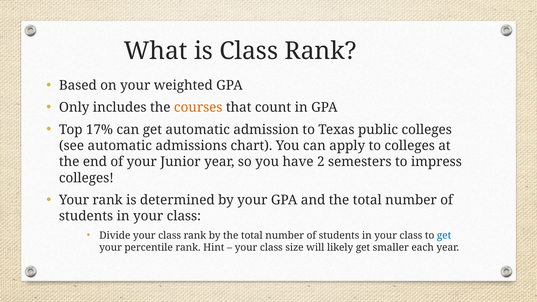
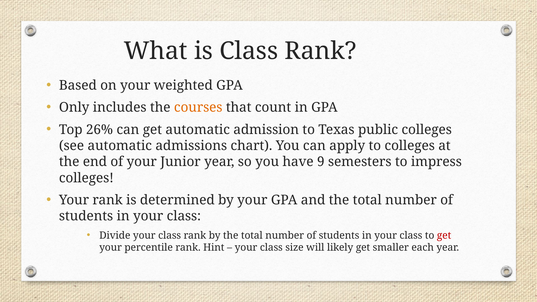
17%: 17% -> 26%
2: 2 -> 9
get at (444, 235) colour: blue -> red
